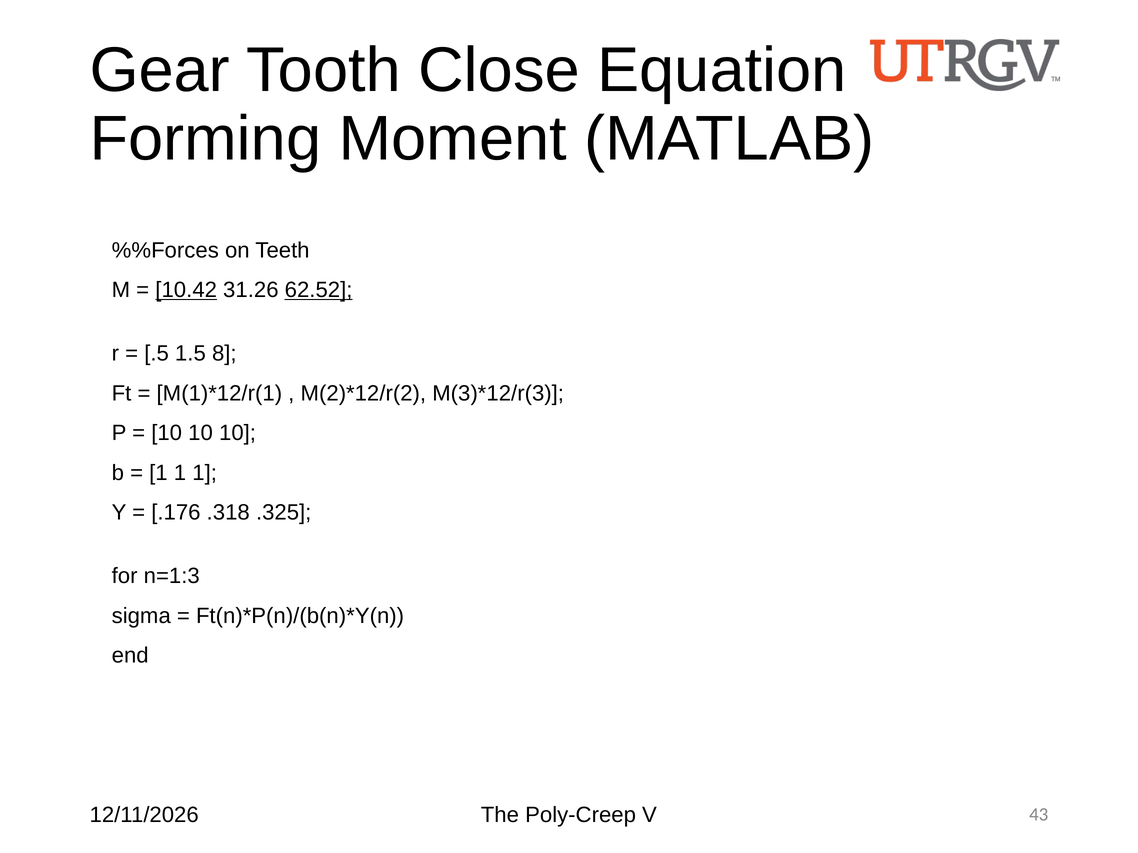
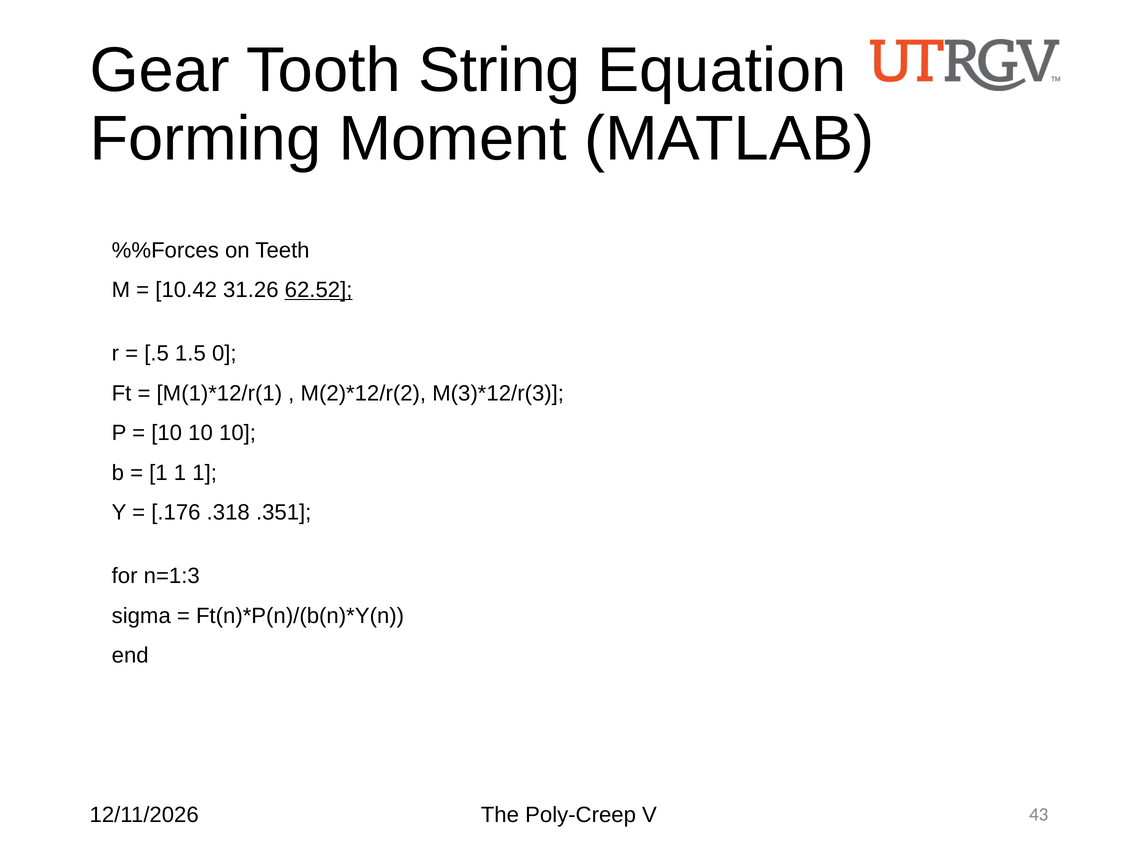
Close: Close -> String
10.42 underline: present -> none
8: 8 -> 0
.325: .325 -> .351
